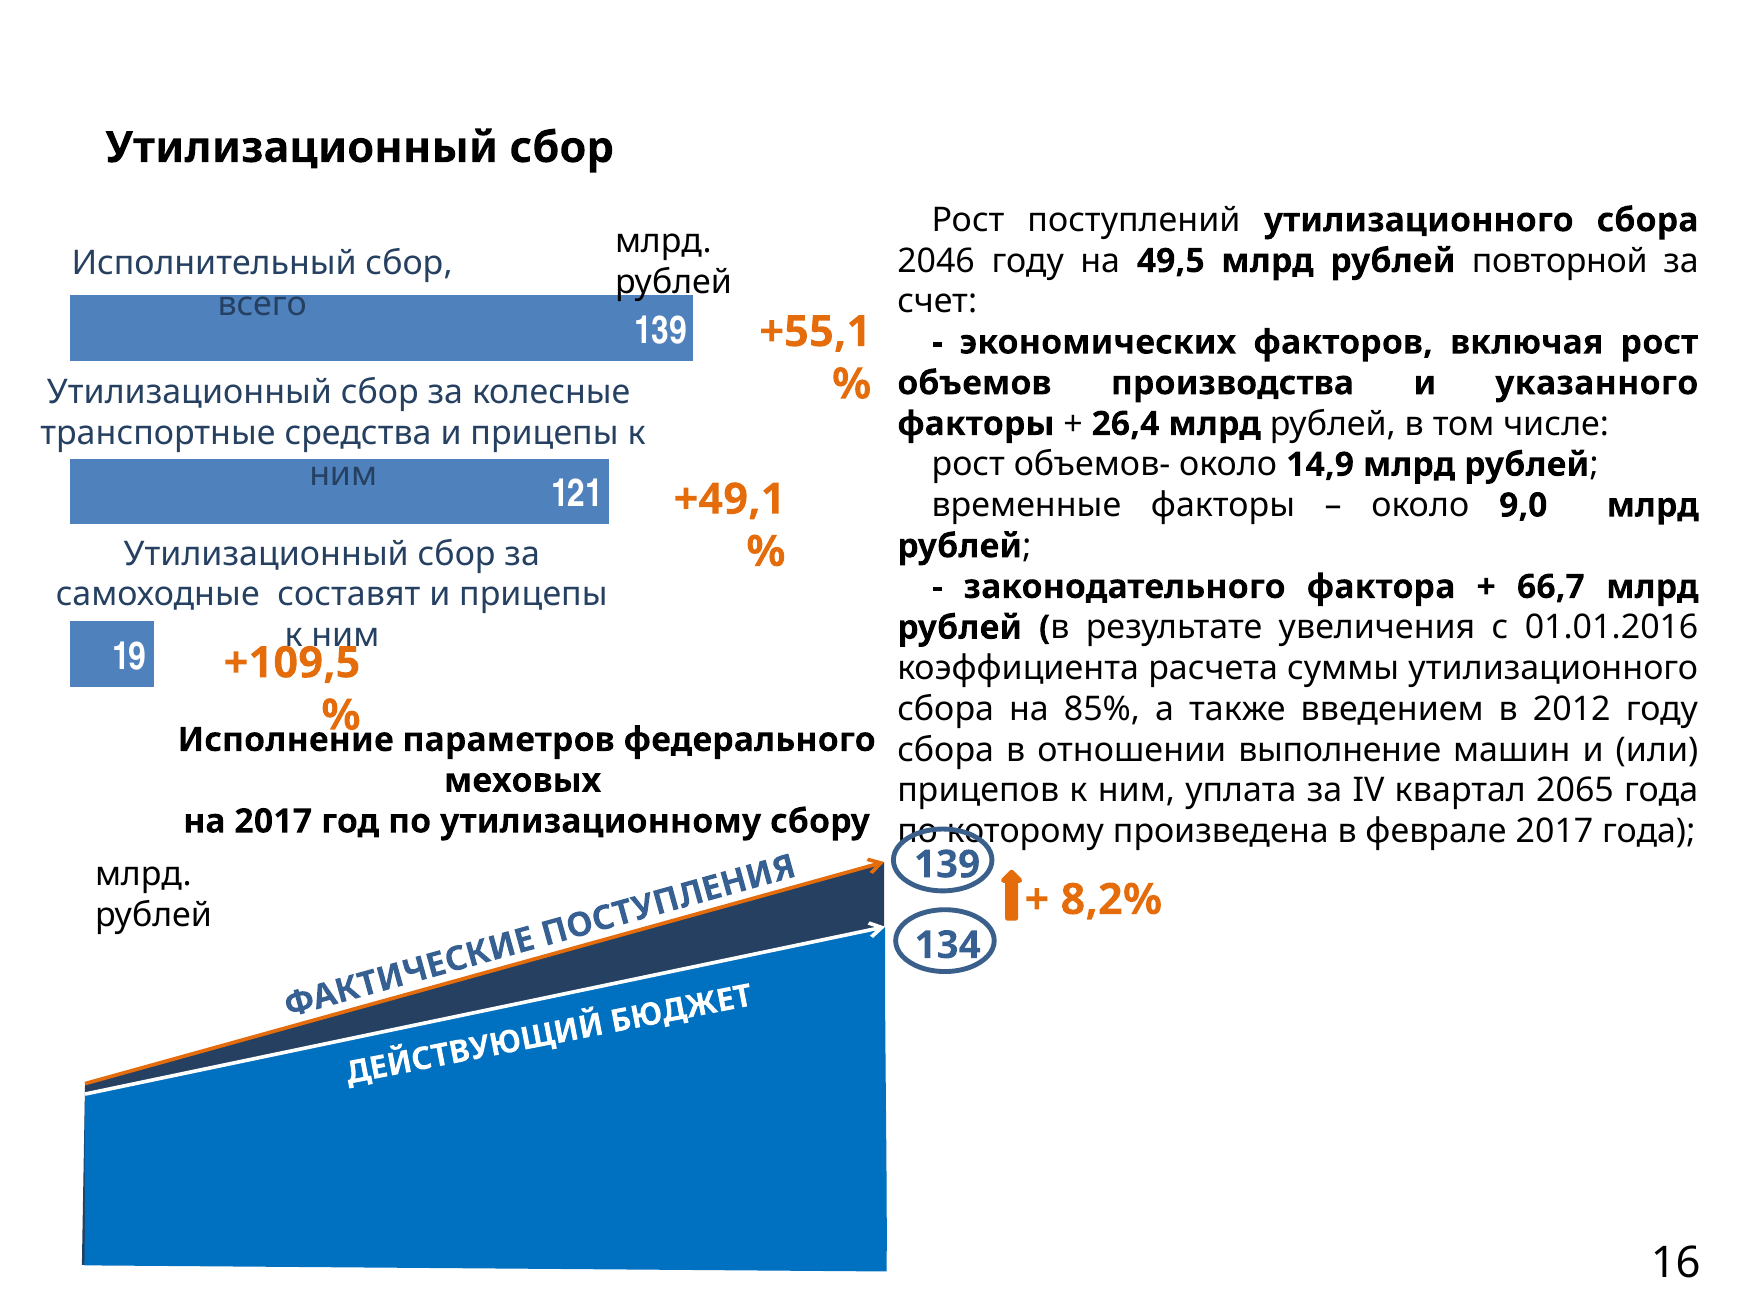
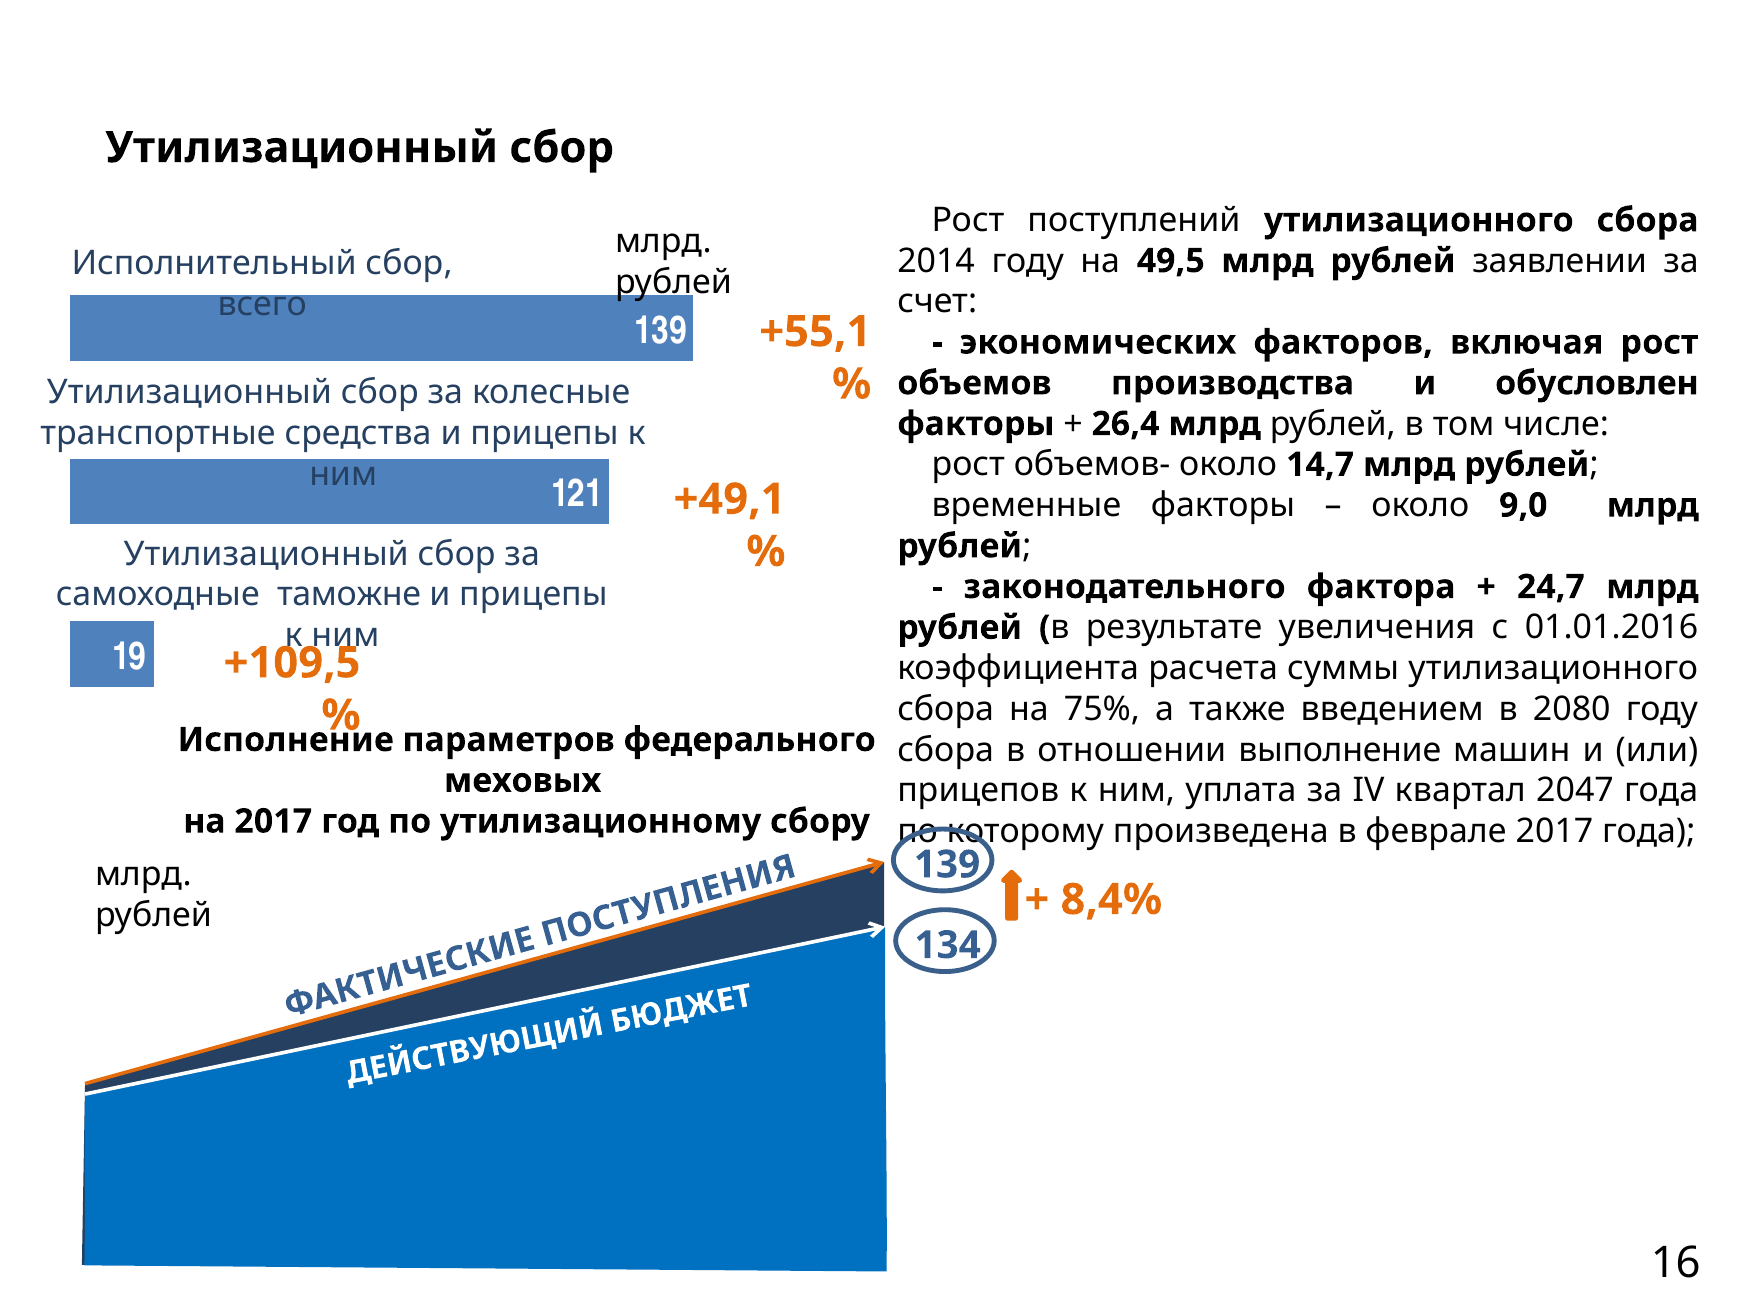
2046: 2046 -> 2014
повторной: повторной -> заявлении
указанного: указанного -> обусловлен
14,9: 14,9 -> 14,7
66,7: 66,7 -> 24,7
составят: составят -> таможне
85%: 85% -> 75%
2012: 2012 -> 2080
2065: 2065 -> 2047
8,2%: 8,2% -> 8,4%
